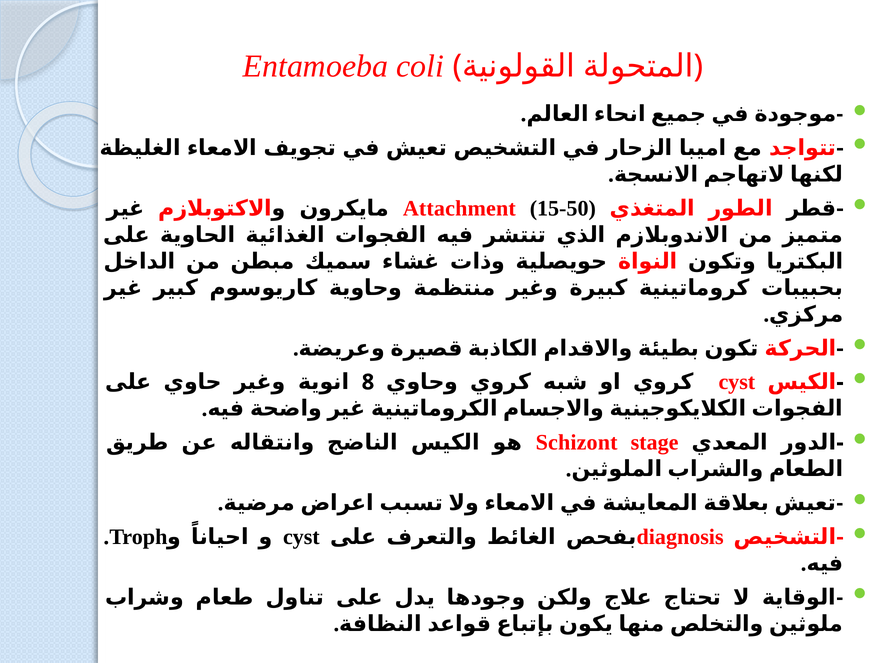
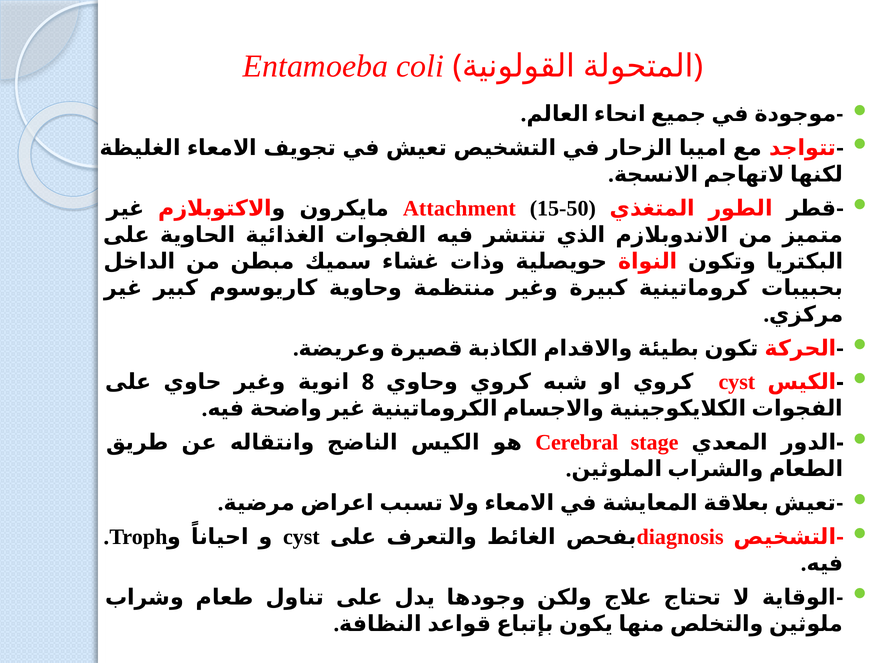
Schizont: Schizont -> Cerebral
